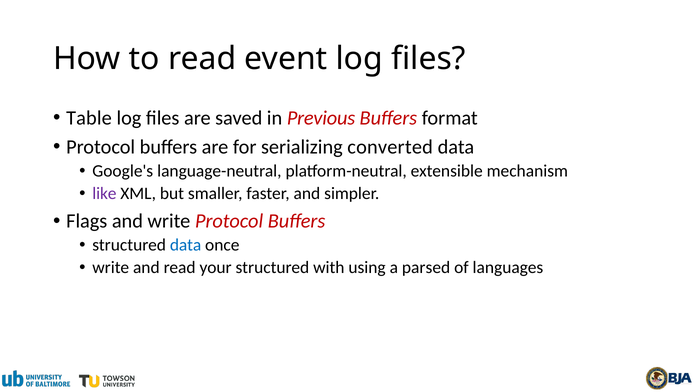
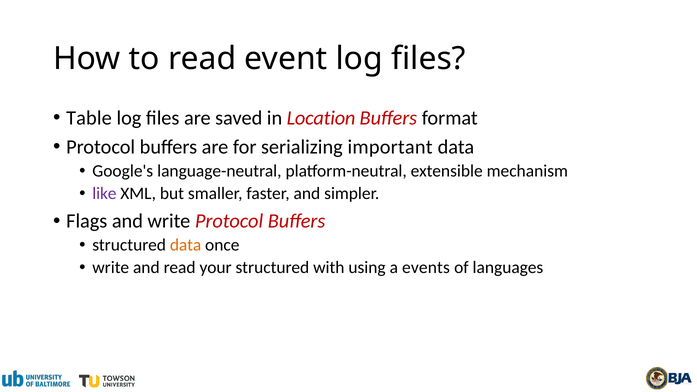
Previous: Previous -> Location
converted: converted -> important
data at (186, 245) colour: blue -> orange
parsed: parsed -> events
